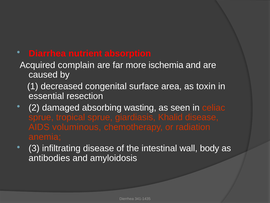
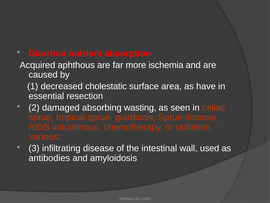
complain: complain -> aphthous
congenital: congenital -> cholestatic
toxin: toxin -> have
giardiasis Khalid: Khalid -> Sprue
anemia: anemia -> various
body: body -> used
